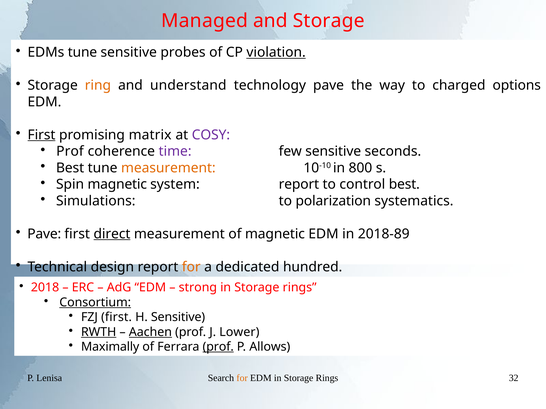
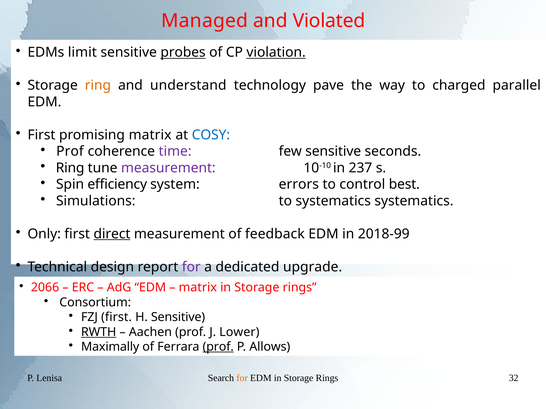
and Storage: Storage -> Violated
EDMs tune: tune -> limit
probes underline: none -> present
options: options -> parallel
First at (41, 135) underline: present -> none
COSY colour: purple -> blue
Best at (70, 168): Best -> Ring
measurement at (168, 168) colour: orange -> purple
800: 800 -> 237
Spin magnetic: magnetic -> efficiency
system report: report -> errors
to polarization: polarization -> systematics
Pave at (44, 234): Pave -> Only
of magnetic: magnetic -> feedback
2018-89: 2018-89 -> 2018-99
for at (191, 267) colour: orange -> purple
hundred: hundred -> upgrade
2018: 2018 -> 2066
strong at (198, 288): strong -> matrix
Consortium underline: present -> none
Aachen underline: present -> none
